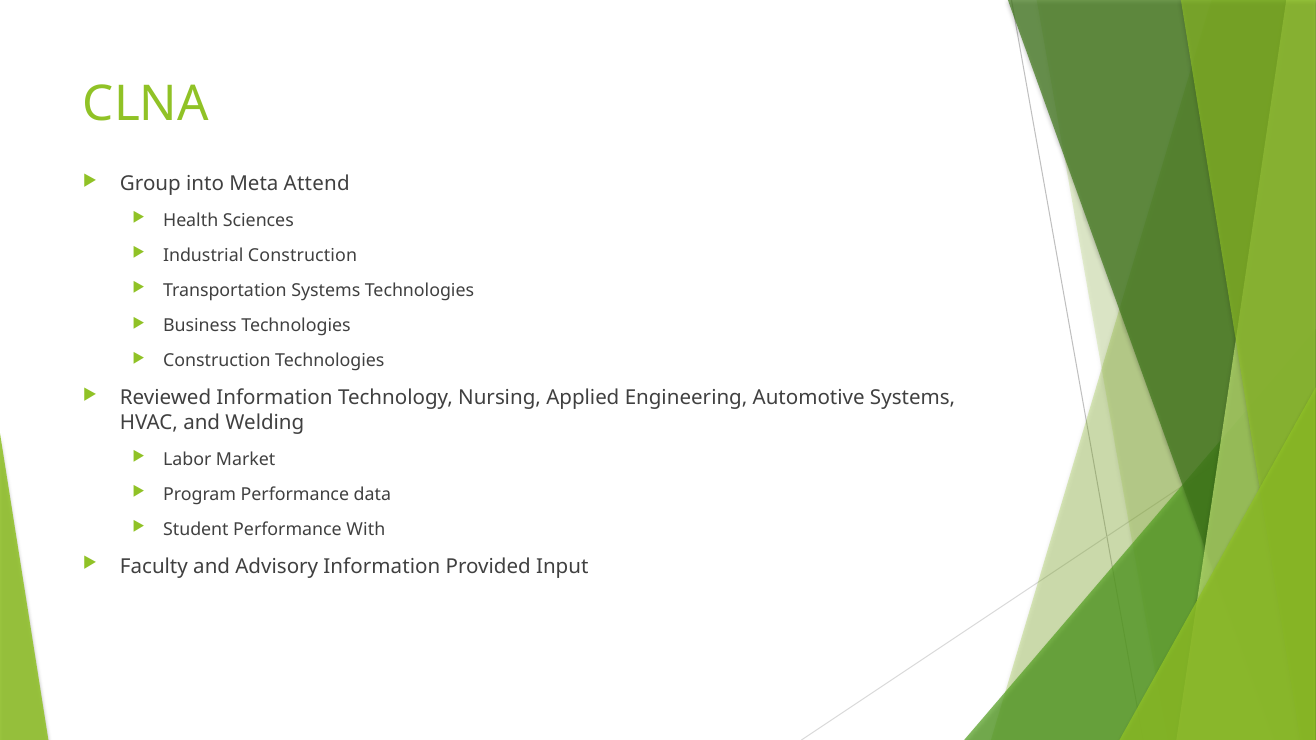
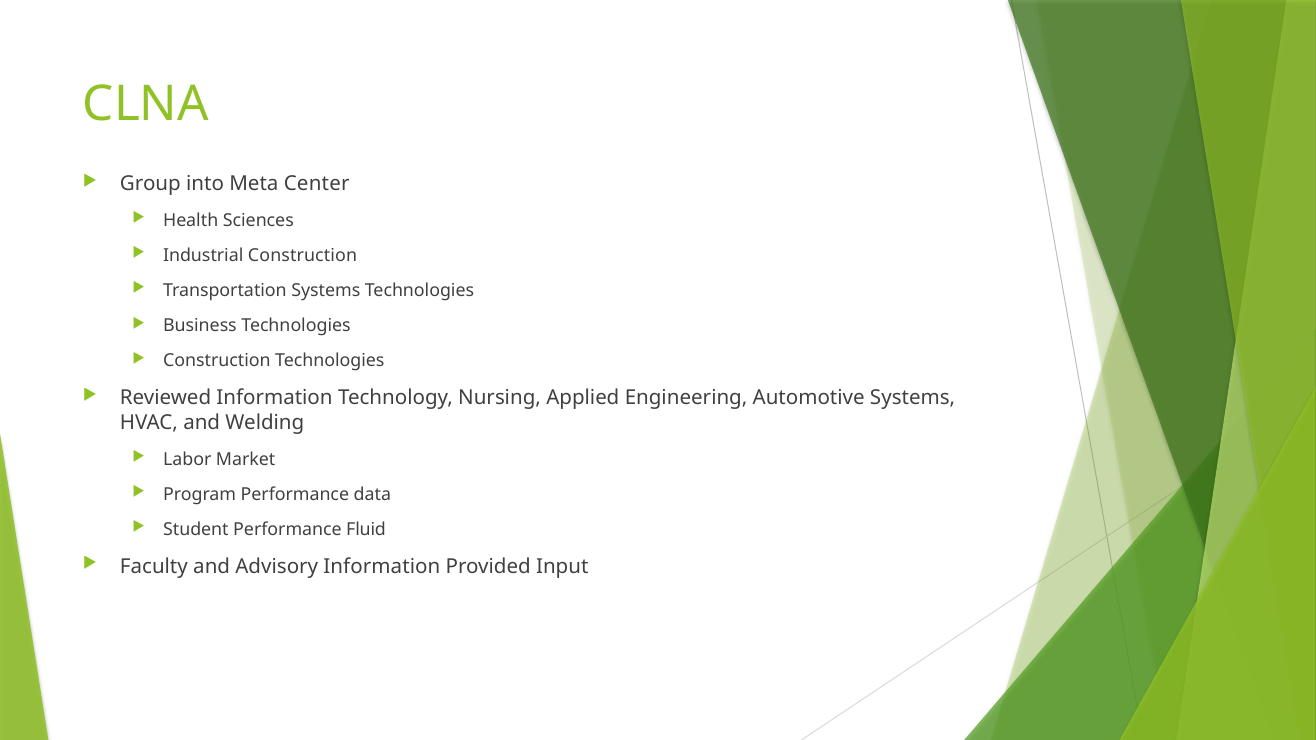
Attend: Attend -> Center
With: With -> Fluid
